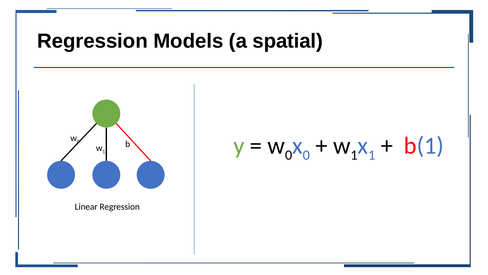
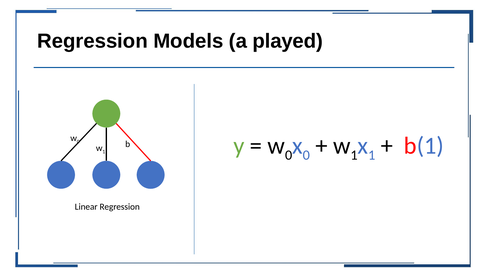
spatial: spatial -> played
